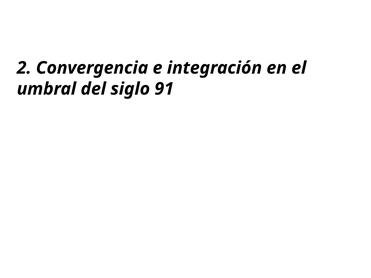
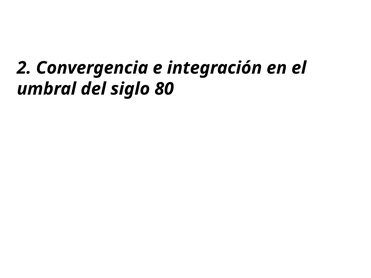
91: 91 -> 80
